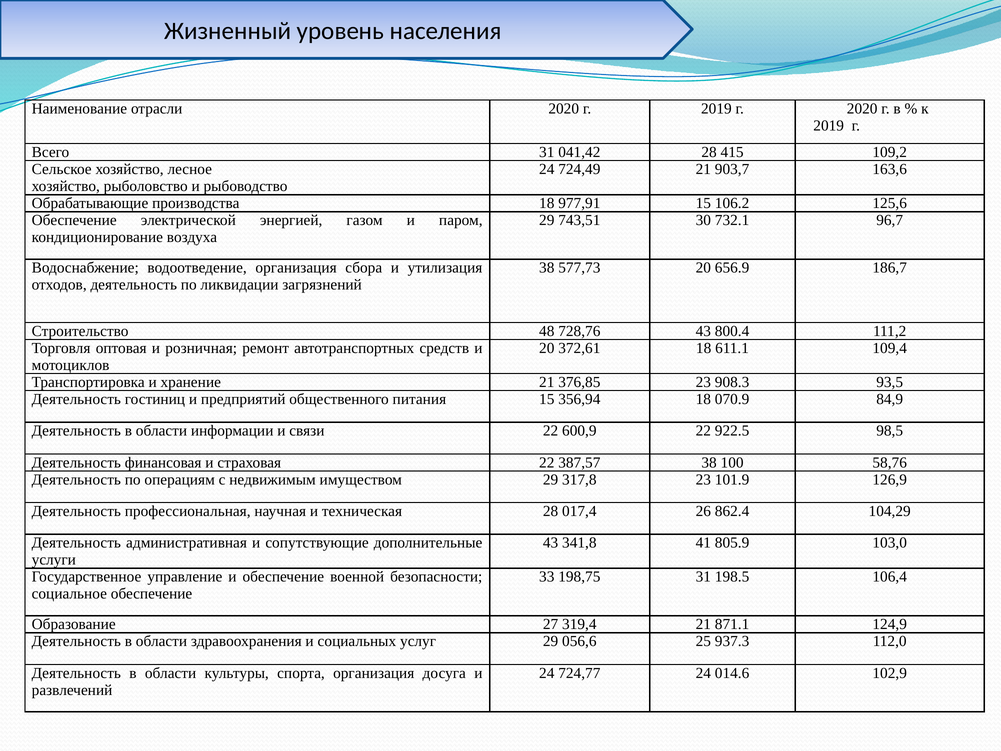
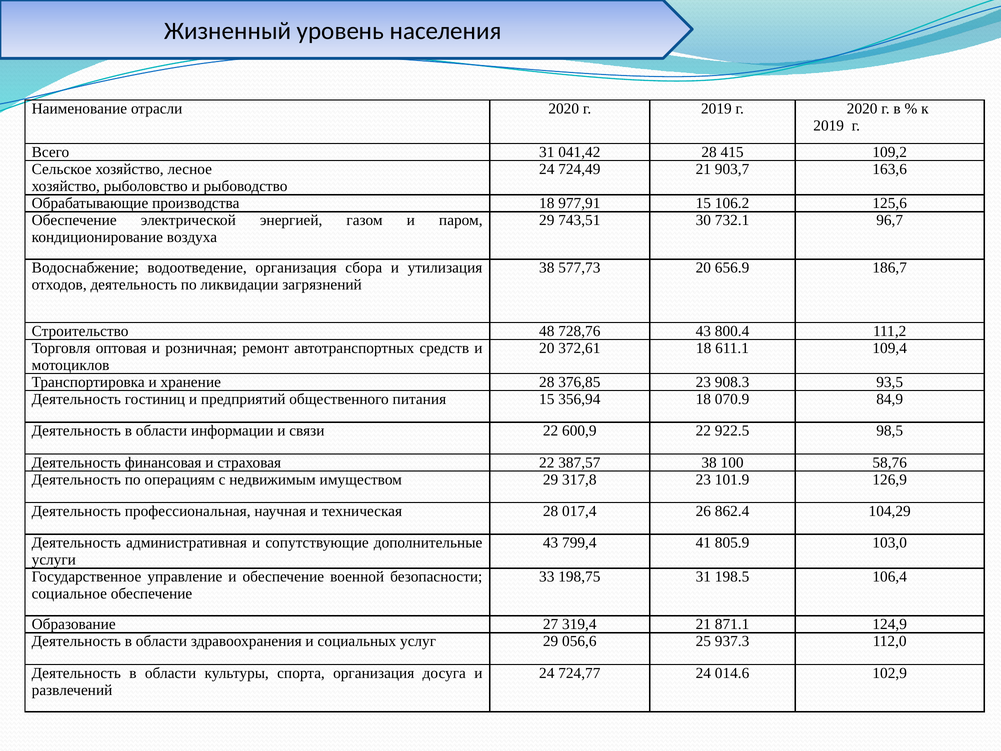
хранение 21: 21 -> 28
341,8: 341,8 -> 799,4
